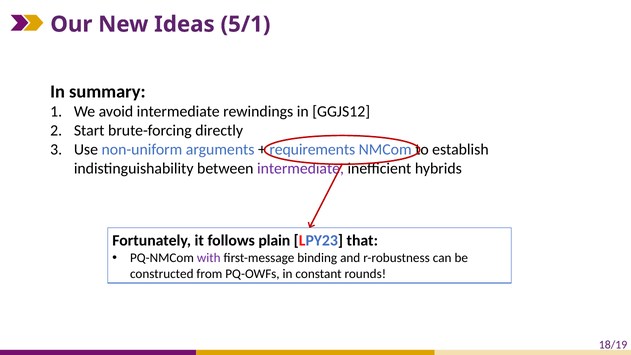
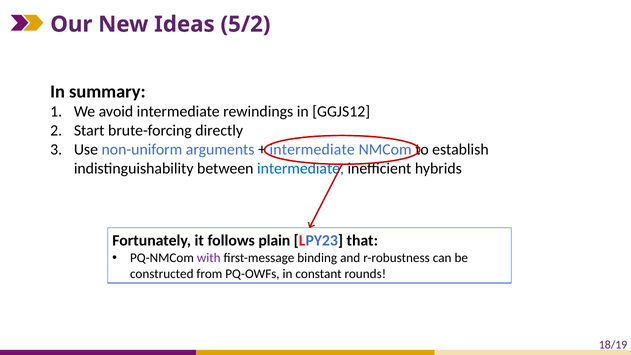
5/1: 5/1 -> 5/2
requirements at (312, 150): requirements -> intermediate
intermediate at (301, 169) colour: purple -> blue
